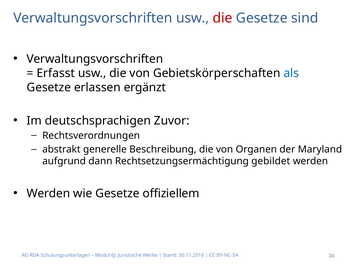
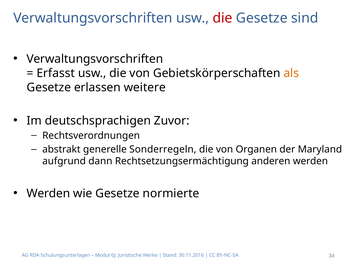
als colour: blue -> orange
ergänzt: ergänzt -> weitere
Beschreibung: Beschreibung -> Sonderregeln
gebildet: gebildet -> anderen
offiziellem: offiziellem -> normierte
